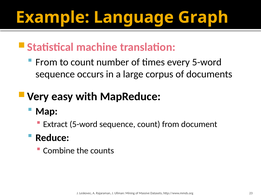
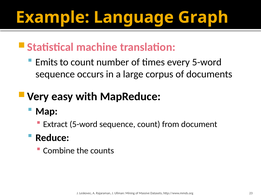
From at (46, 62): From -> Emits
